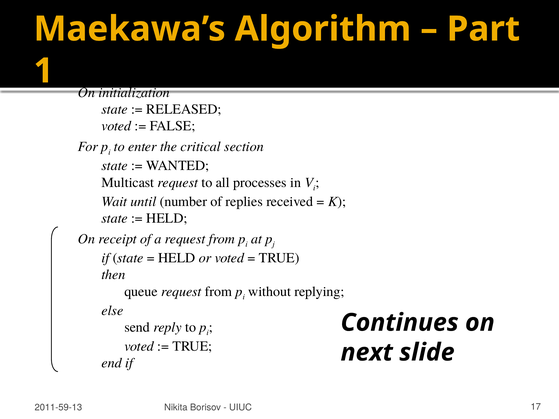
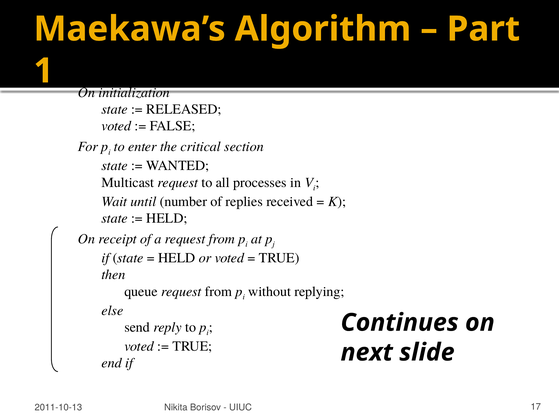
2011-59-13: 2011-59-13 -> 2011-10-13
